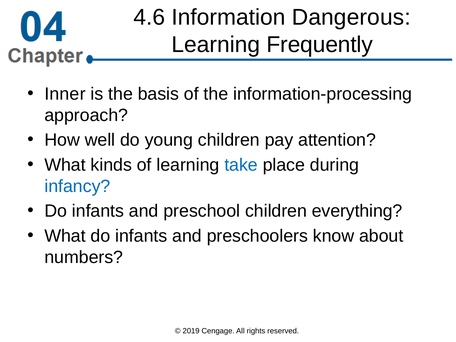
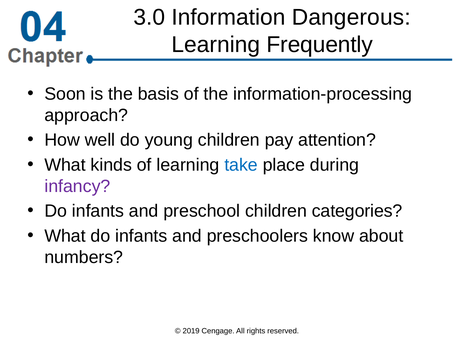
4.6: 4.6 -> 3.0
Inner: Inner -> Soon
infancy colour: blue -> purple
everything: everything -> categories
